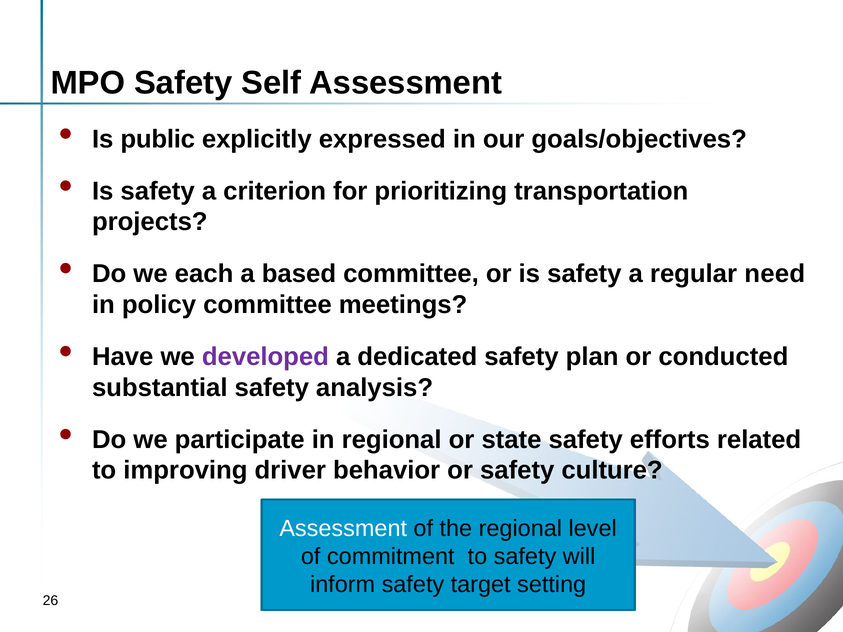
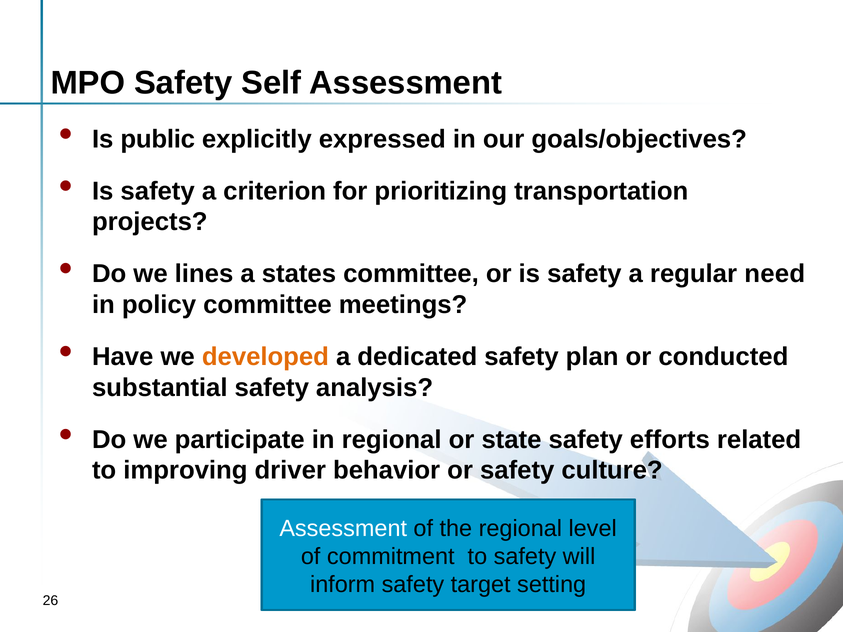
each: each -> lines
based: based -> states
developed colour: purple -> orange
